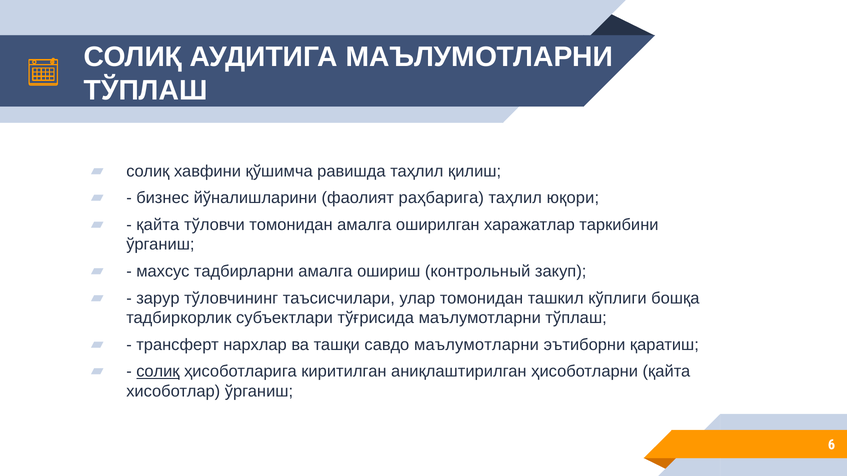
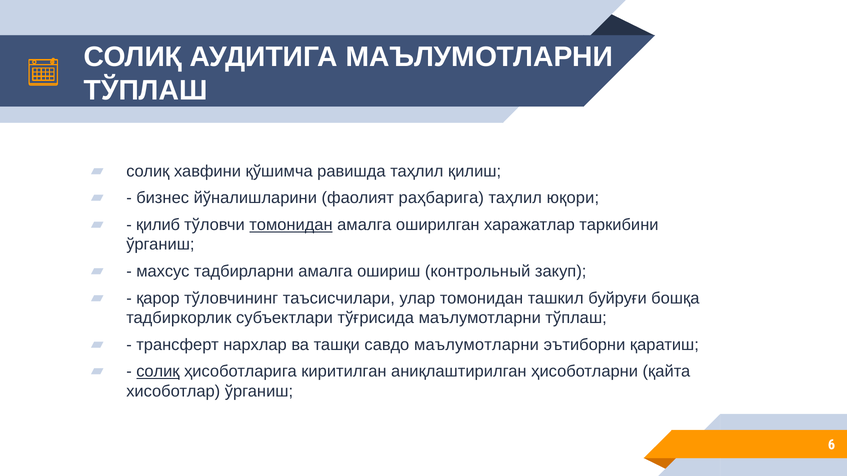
қайта at (158, 225): қайта -> қилиб
томонидан at (291, 225) underline: none -> present
зарур: зарур -> қарор
кўплиги: кўплиги -> буйруғи
